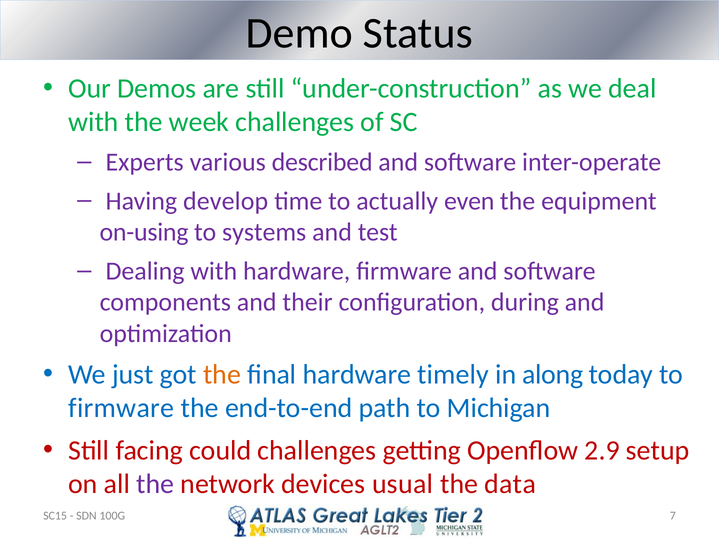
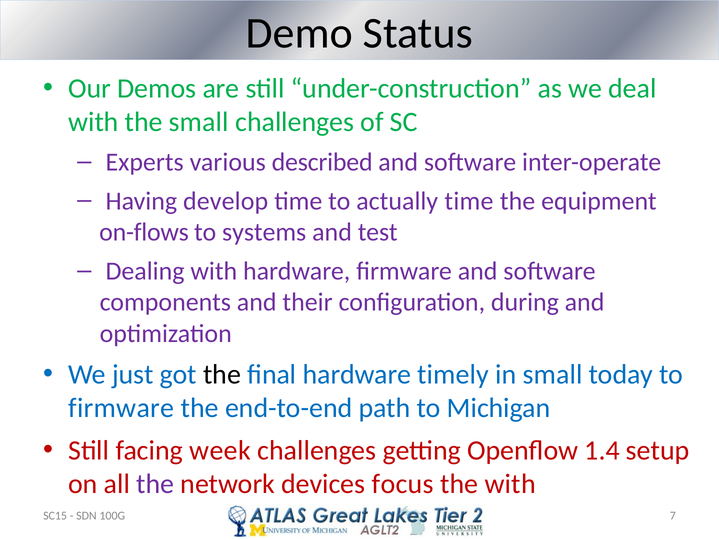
the week: week -> small
actually even: even -> time
on-using: on-using -> on-flows
the at (222, 374) colour: orange -> black
in along: along -> small
could: could -> week
2.9: 2.9 -> 1.4
usual: usual -> focus
the data: data -> with
